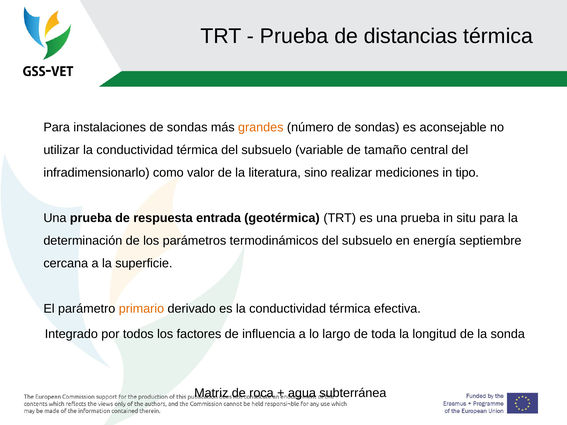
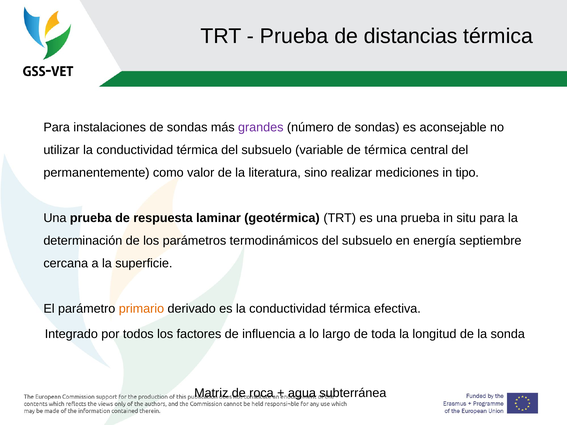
grandes colour: orange -> purple
de tamaño: tamaño -> térmica
infradimensionarlo: infradimensionarlo -> permanentemente
entrada: entrada -> laminar
